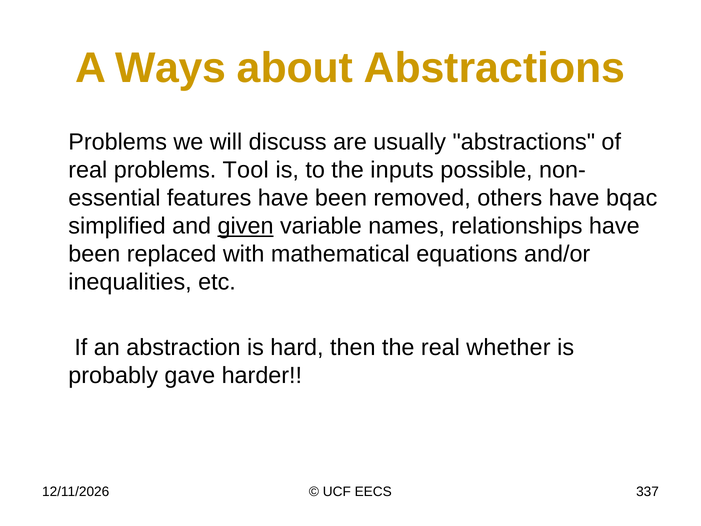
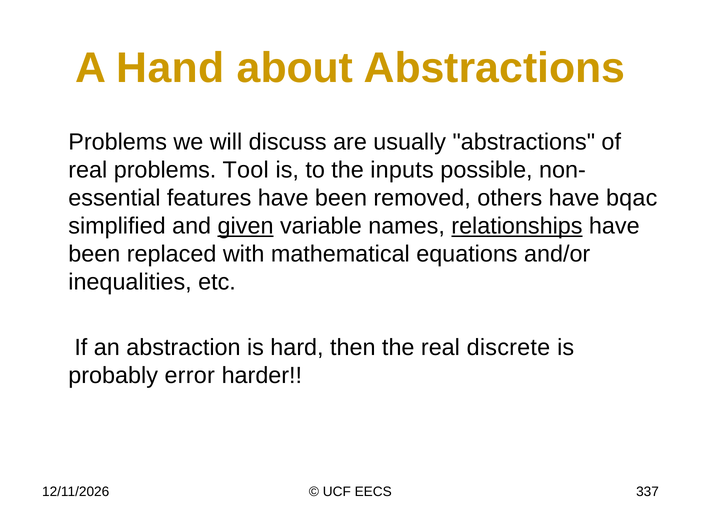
Ways: Ways -> Hand
relationships underline: none -> present
whether: whether -> discrete
gave: gave -> error
